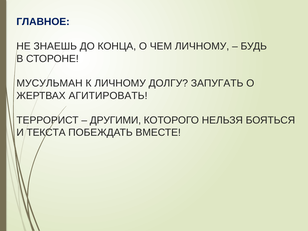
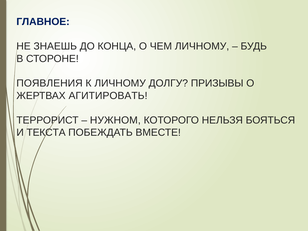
МУСУЛЬМАН: МУСУЛЬМАН -> ПОЯВЛЕНИЯ
ЗАПУГАТЬ: ЗАПУГАТЬ -> ПРИЗЫВЫ
ДРУГИМИ: ДРУГИМИ -> НУЖНОМ
